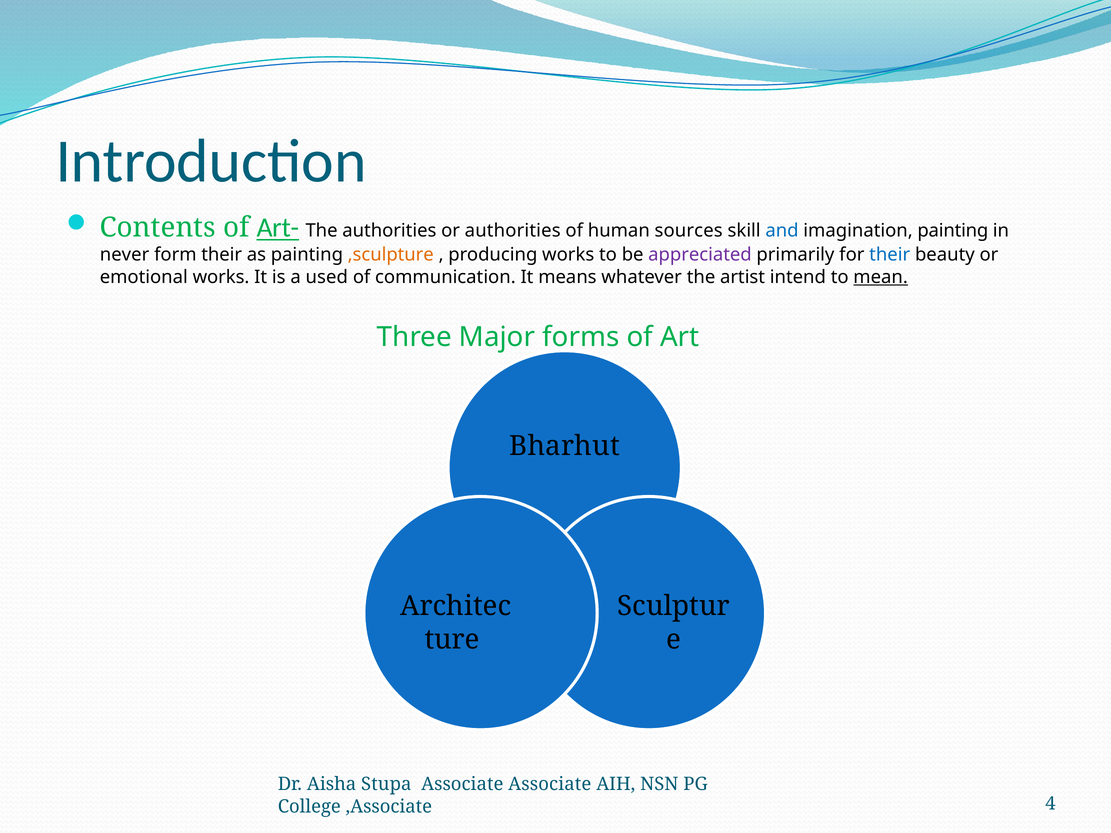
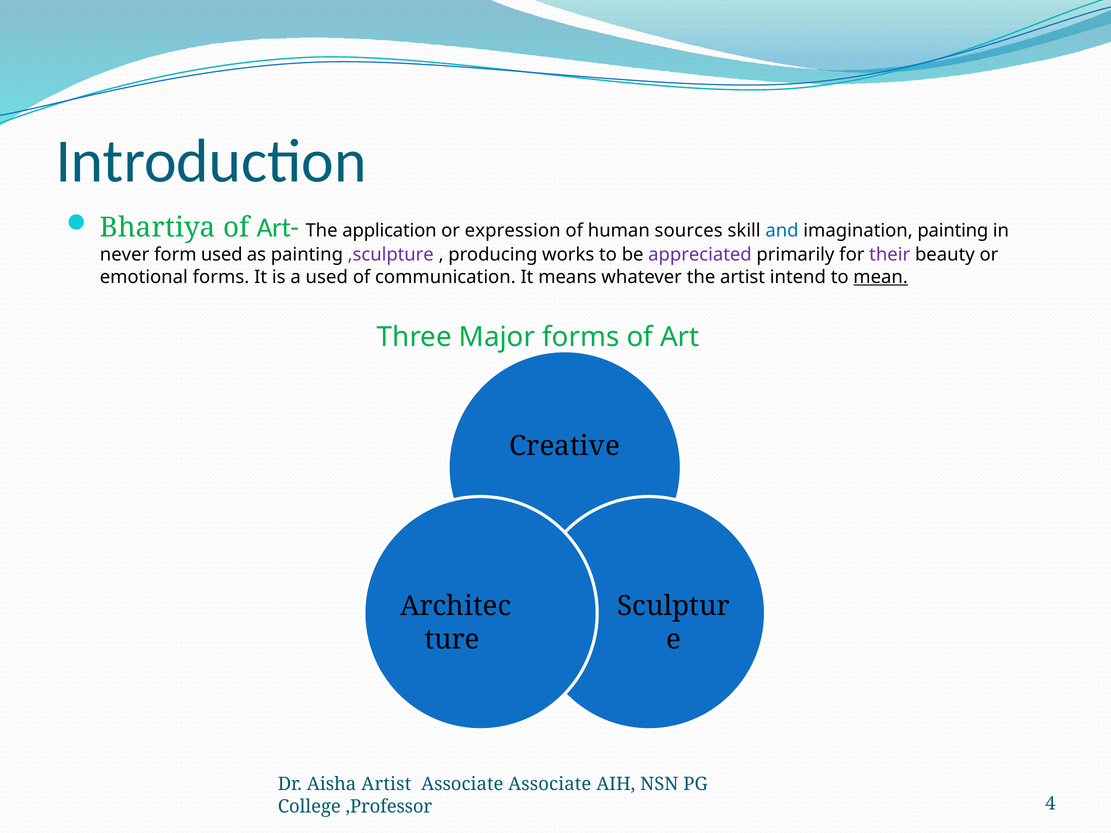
Contents: Contents -> Bhartiya
Art- underline: present -> none
The authorities: authorities -> application
or authorities: authorities -> expression
form their: their -> used
,sculpture colour: orange -> purple
their at (890, 255) colour: blue -> purple
emotional works: works -> forms
Bharhut: Bharhut -> Creative
Aisha Stupa: Stupa -> Artist
,Associate: ,Associate -> ,Professor
